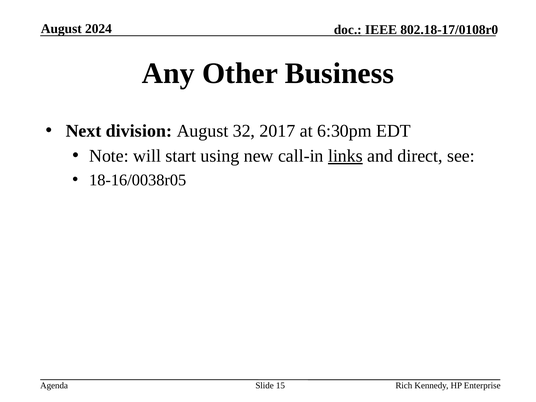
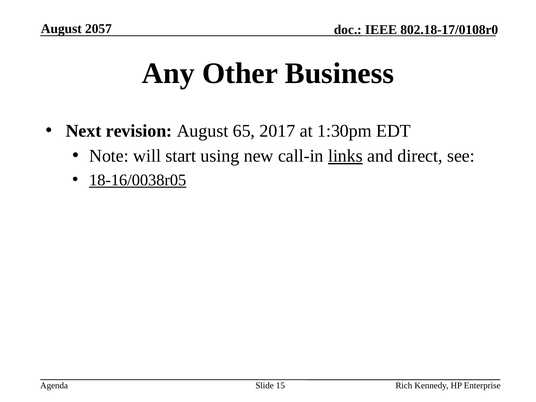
2024: 2024 -> 2057
division: division -> revision
32: 32 -> 65
6:30pm: 6:30pm -> 1:30pm
18-16/0038r05 underline: none -> present
